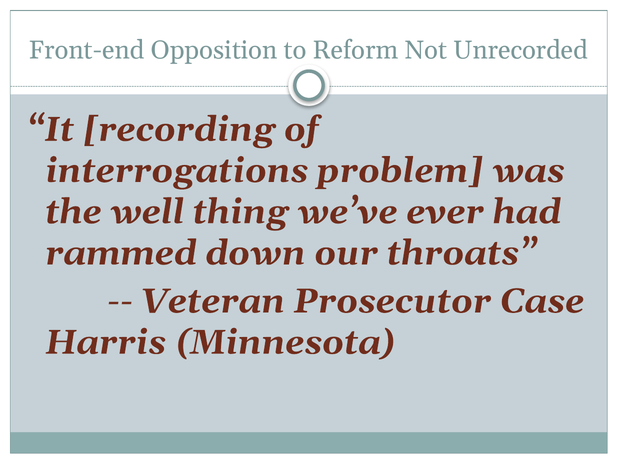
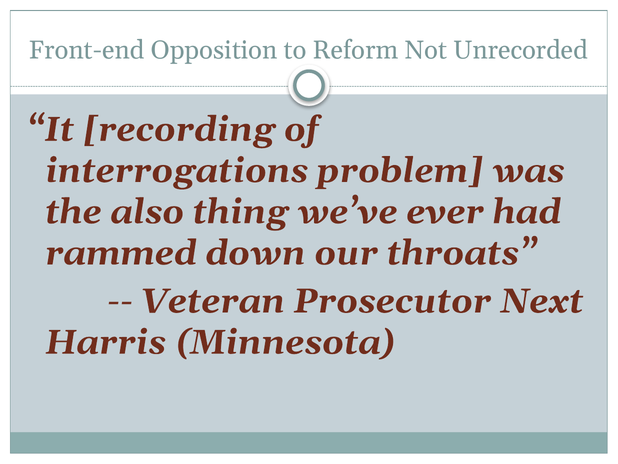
well: well -> also
Case: Case -> Next
